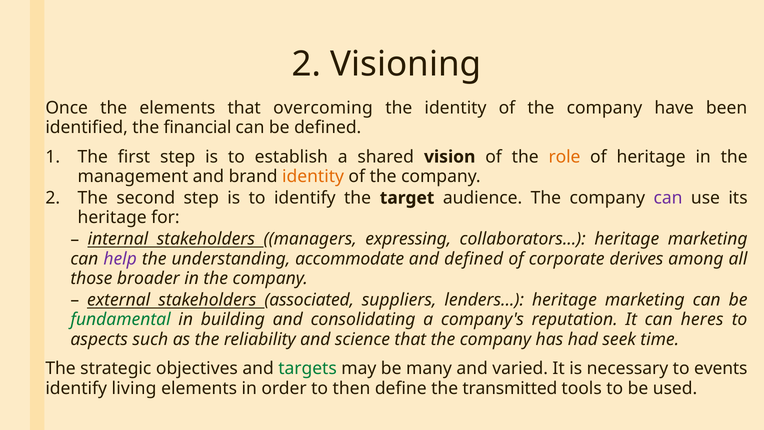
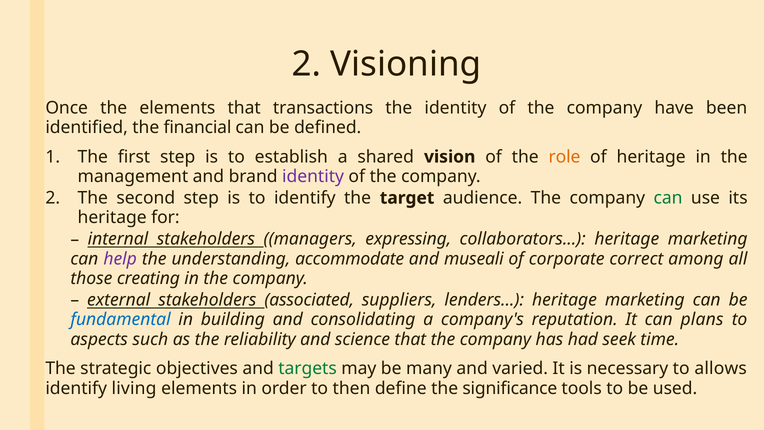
overcoming: overcoming -> transactions
identity at (313, 176) colour: orange -> purple
can at (668, 198) colour: purple -> green
and defined: defined -> museali
derives: derives -> correct
broader: broader -> creating
fundamental colour: green -> blue
heres: heres -> plans
events: events -> allows
transmitted: transmitted -> significance
